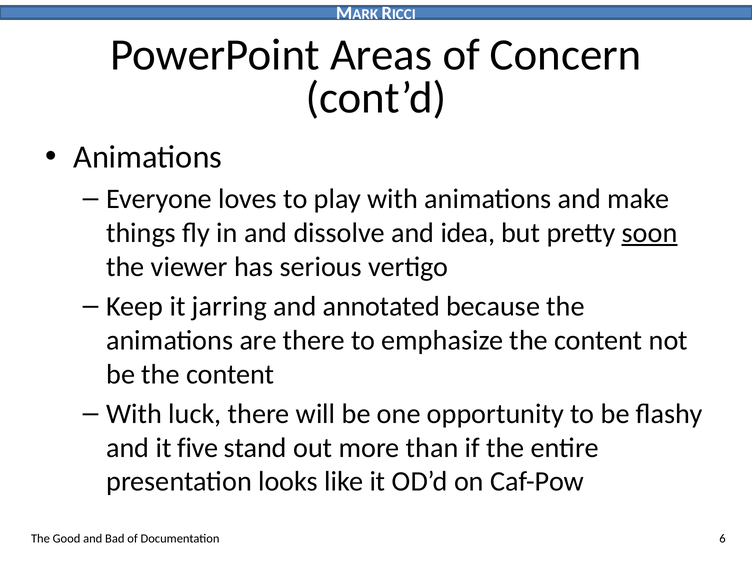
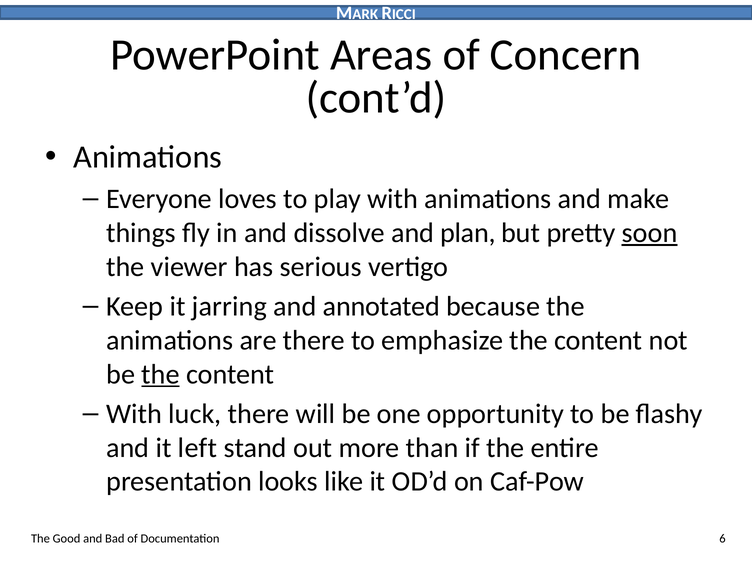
idea: idea -> plan
the at (161, 374) underline: none -> present
five: five -> left
